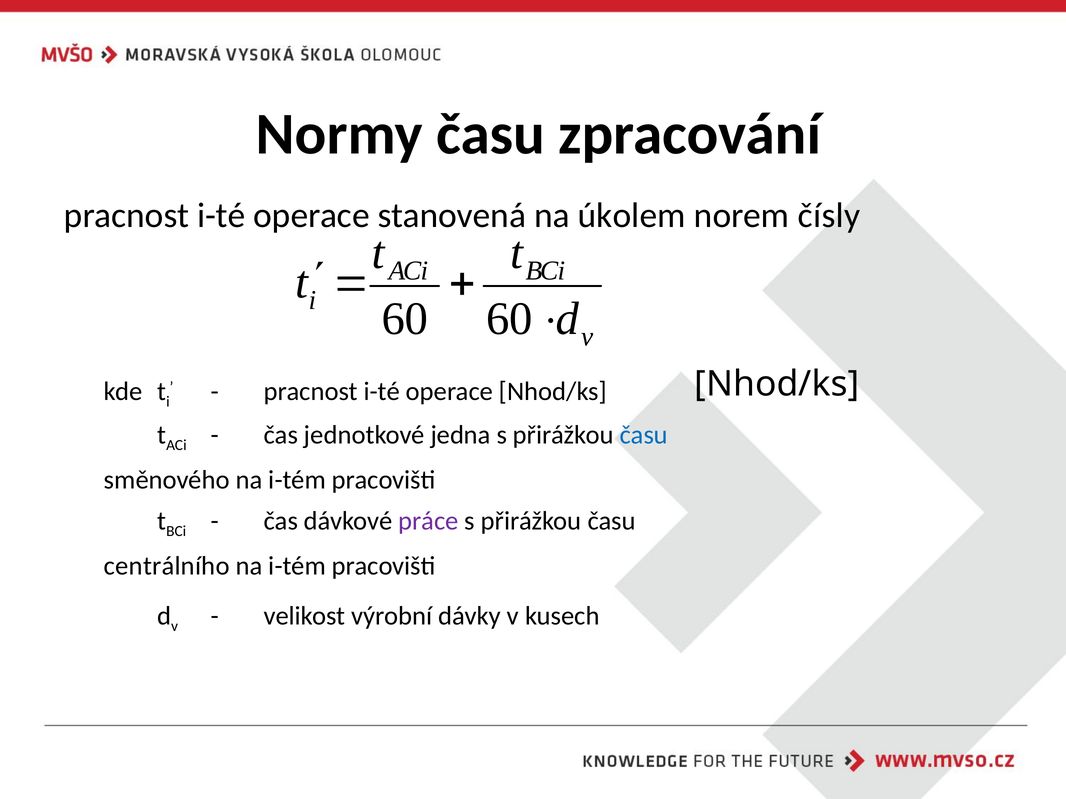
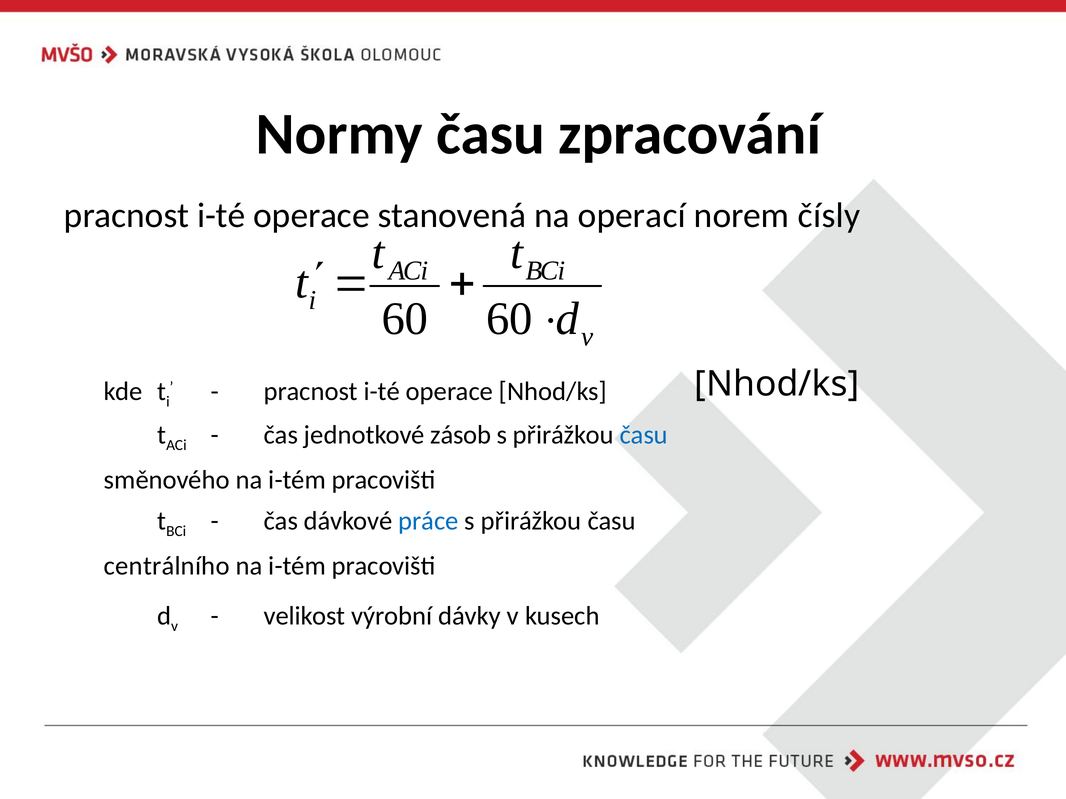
úkolem: úkolem -> operací
jedna: jedna -> zásob
práce colour: purple -> blue
